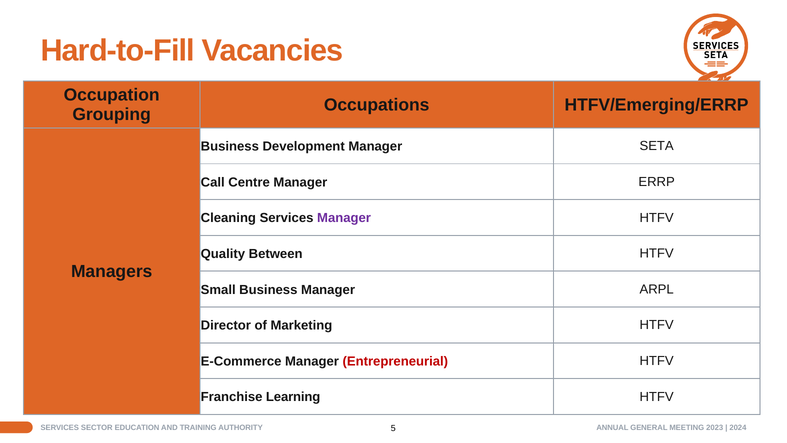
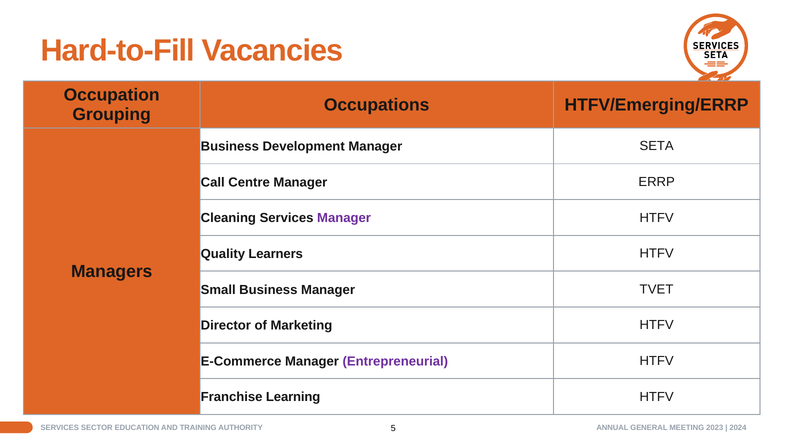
Between: Between -> Learners
ARPL: ARPL -> TVET
Entrepreneurial colour: red -> purple
